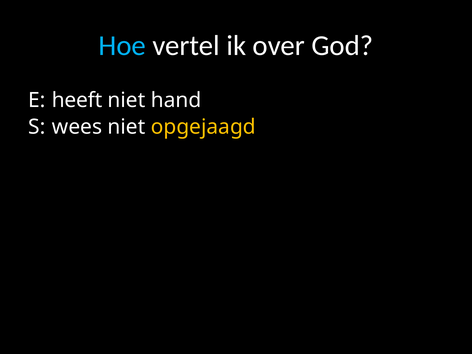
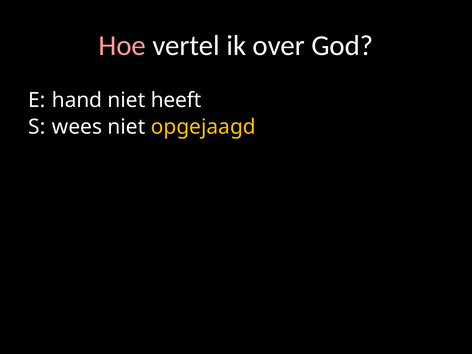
Hoe colour: light blue -> pink
heeft: heeft -> hand
hand: hand -> heeft
